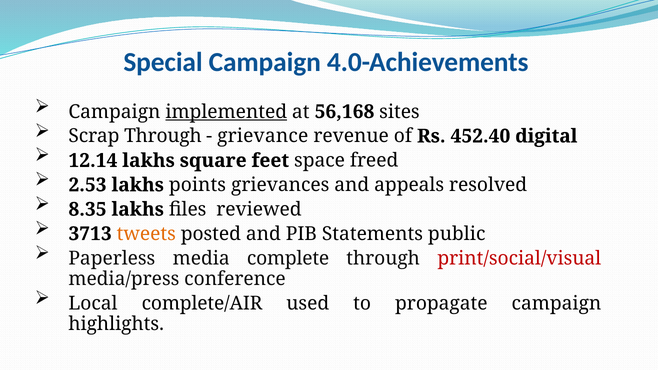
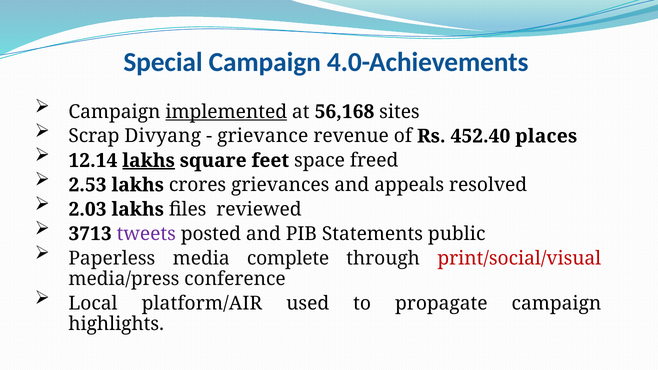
Scrap Through: Through -> Divyang
digital: digital -> places
lakhs at (149, 161) underline: none -> present
points: points -> crores
8.35: 8.35 -> 2.03
tweets colour: orange -> purple
complete/AIR: complete/AIR -> platform/AIR
